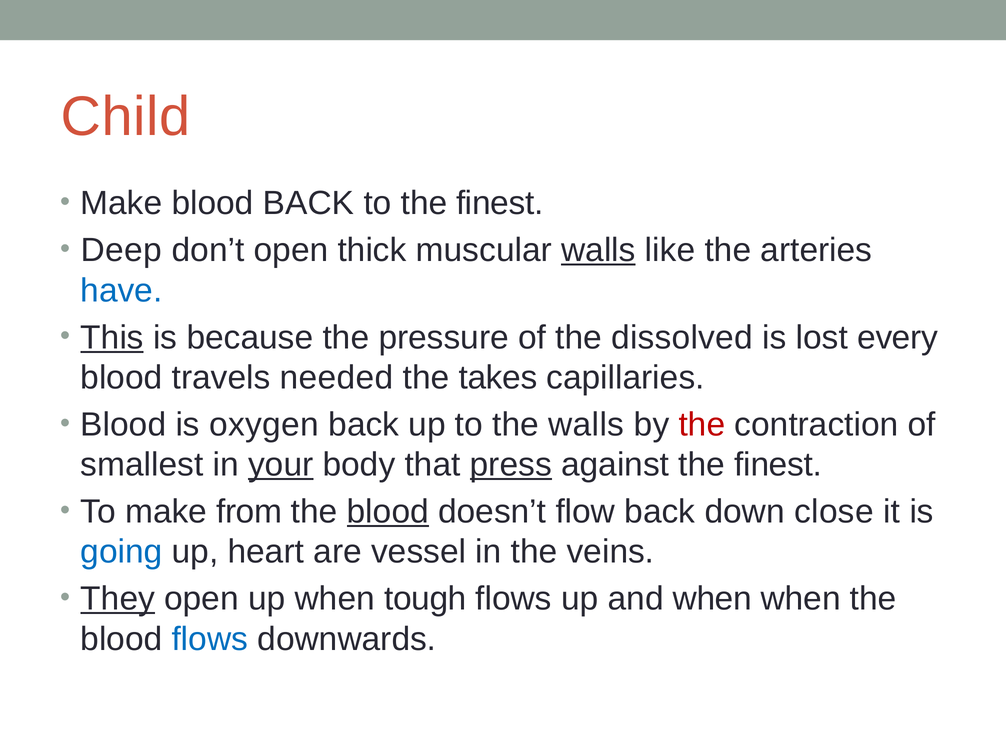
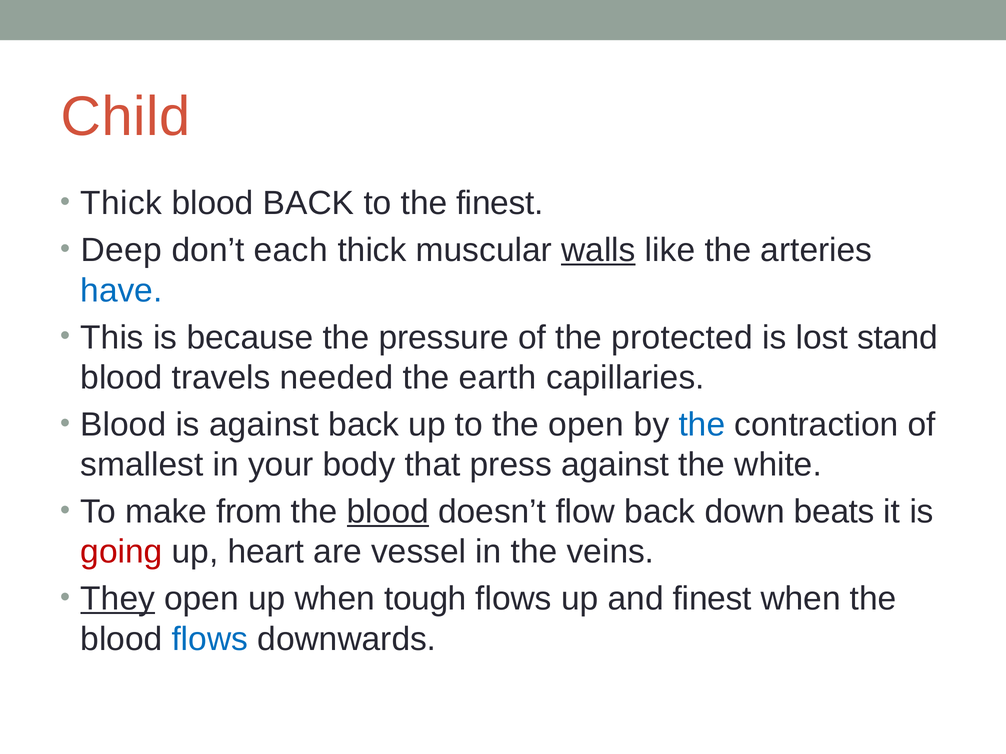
Make at (121, 204): Make -> Thick
don’t open: open -> each
This underline: present -> none
dissolved: dissolved -> protected
every: every -> stand
takes: takes -> earth
is oxygen: oxygen -> against
the walls: walls -> open
the at (702, 425) colour: red -> blue
your underline: present -> none
press underline: present -> none
against the finest: finest -> white
close: close -> beats
going colour: blue -> red
and when: when -> finest
